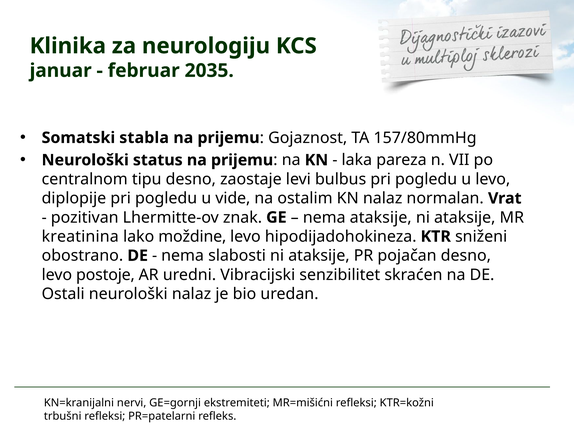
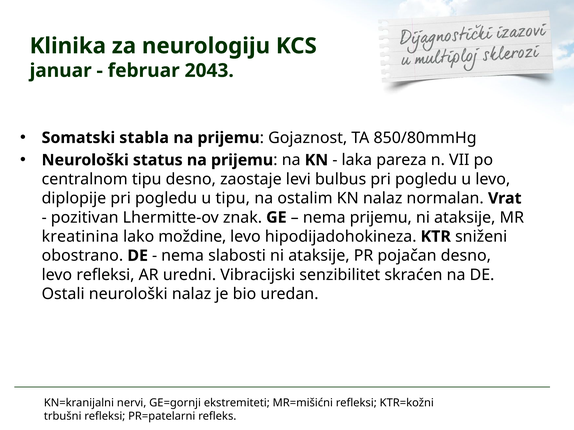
2035: 2035 -> 2043
157/80mmHg: 157/80mmHg -> 850/80mmHg
u vide: vide -> tipu
nema ataksije: ataksije -> prijemu
levo postoje: postoje -> refleksi
